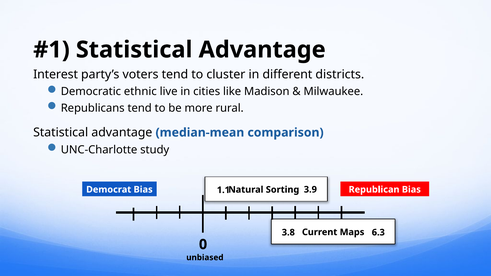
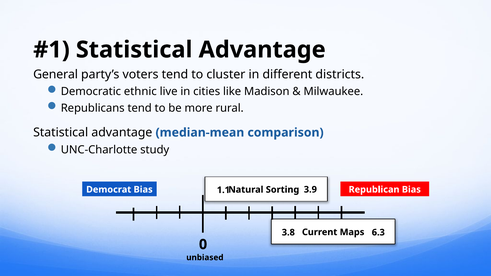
Interest: Interest -> General
